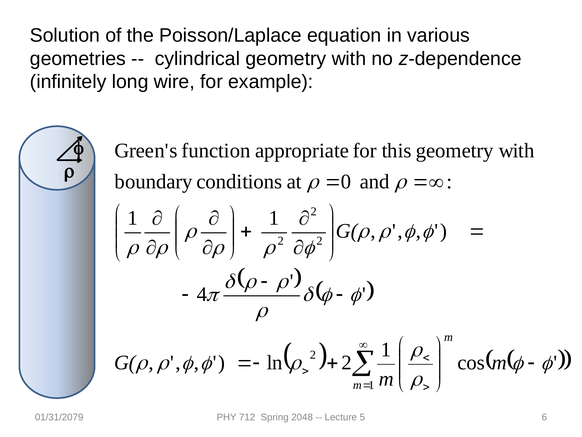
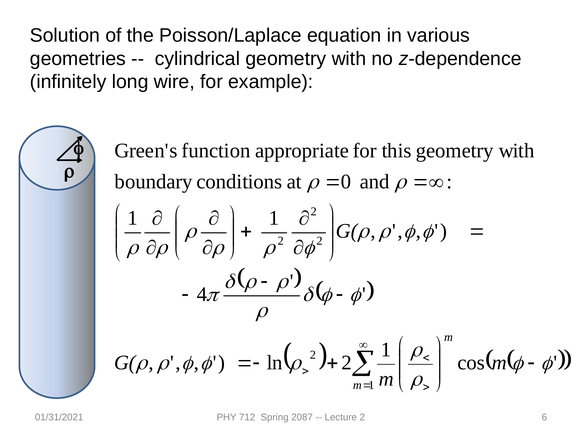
01/31/2079: 01/31/2079 -> 01/31/2021
2048: 2048 -> 2087
Lecture 5: 5 -> 2
